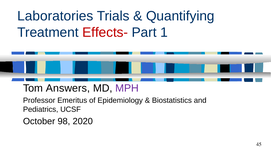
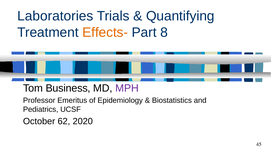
Effects- colour: red -> orange
1: 1 -> 8
Answers: Answers -> Business
98: 98 -> 62
